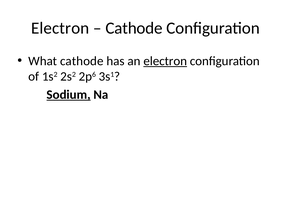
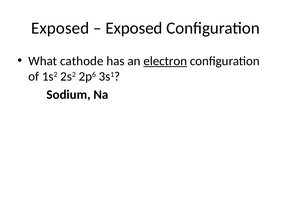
Electron at (60, 28): Electron -> Exposed
Cathode at (134, 28): Cathode -> Exposed
Sodium underline: present -> none
